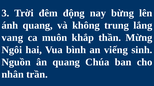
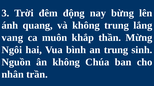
an viếng: viếng -> trung
ân quang: quang -> không
